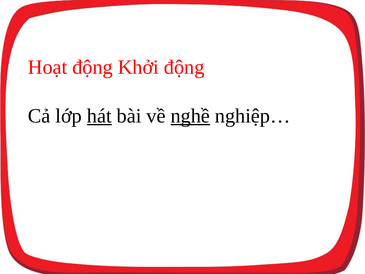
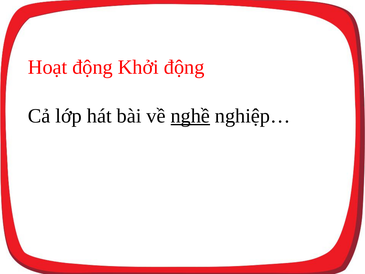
hát underline: present -> none
